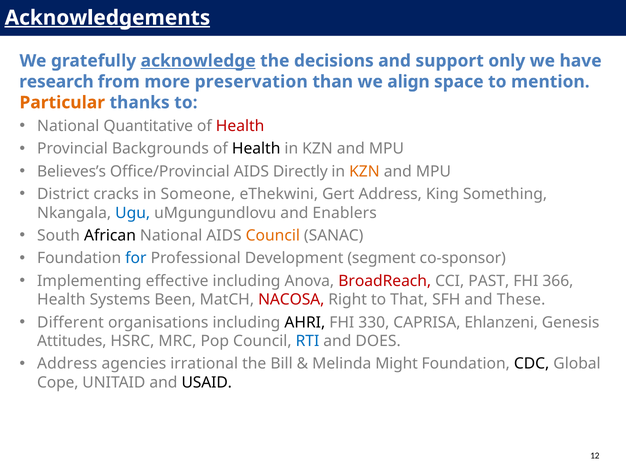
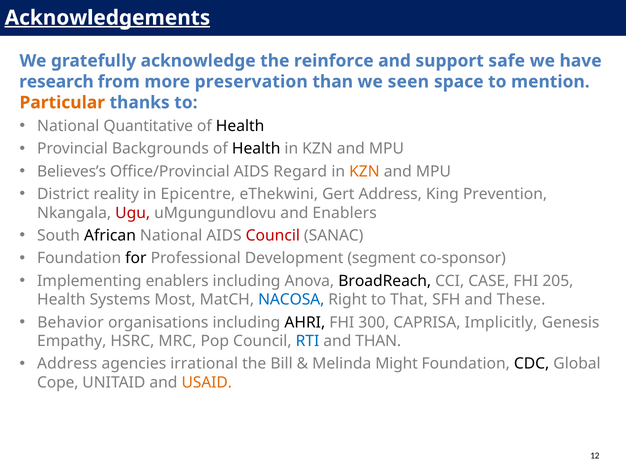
acknowledge underline: present -> none
decisions: decisions -> reinforce
only: only -> safe
align: align -> seen
Health at (240, 126) colour: red -> black
Directly: Directly -> Regard
cracks: cracks -> reality
Someone: Someone -> Epicentre
Something: Something -> Prevention
Ugu colour: blue -> red
Council at (273, 236) colour: orange -> red
for colour: blue -> black
Implementing effective: effective -> enablers
BroadReach colour: red -> black
PAST: PAST -> CASE
366: 366 -> 205
Been: Been -> Most
NACOSA colour: red -> blue
Different: Different -> Behavior
330: 330 -> 300
Ehlanzeni: Ehlanzeni -> Implicitly
Attitudes: Attitudes -> Empathy
and DOES: DOES -> THAN
USAID colour: black -> orange
